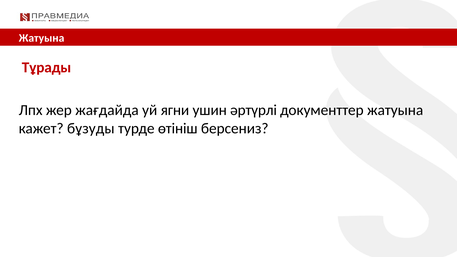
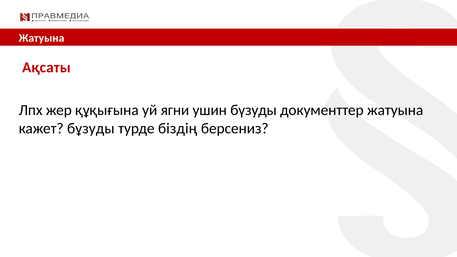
Тұрады: Тұрады -> Ақсаты
жағдайда: жағдайда -> құқығына
әртүрлі: әртүрлі -> бүзуды
өтініш: өтініш -> біздің
